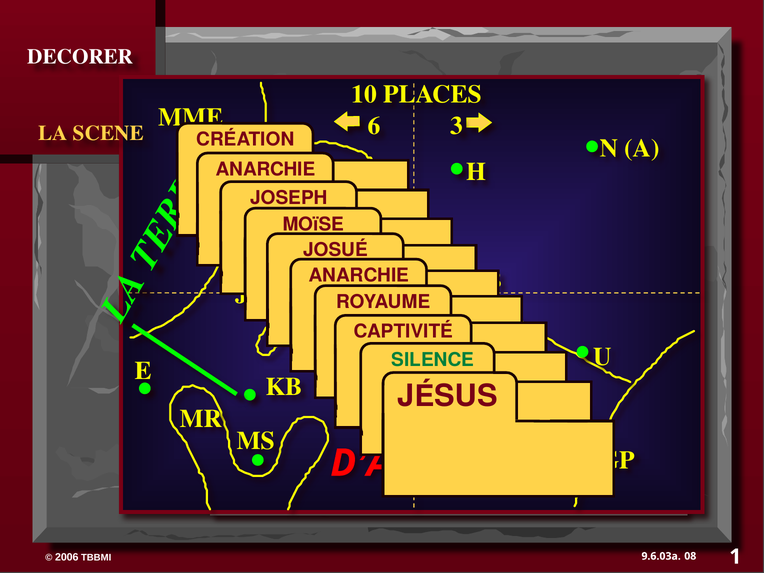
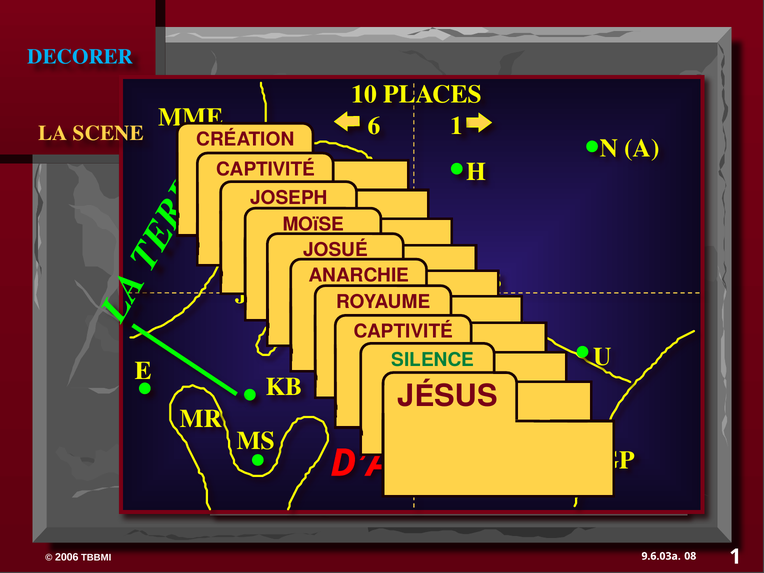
DECORER colour: white -> light blue
6 3: 3 -> 1
ANARCHIE at (266, 169): ANARCHIE -> CAPTIVITÉ
